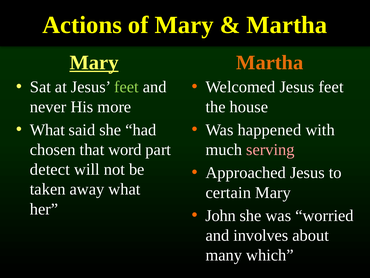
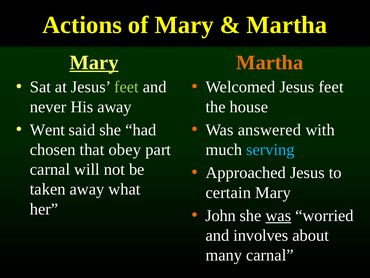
His more: more -> away
What at (47, 130): What -> Went
happened: happened -> answered
word: word -> obey
serving colour: pink -> light blue
detect at (50, 169): detect -> carnal
was at (278, 215) underline: none -> present
many which: which -> carnal
